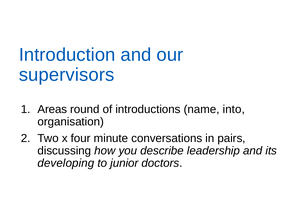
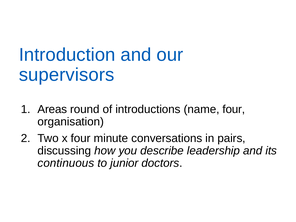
name into: into -> four
developing: developing -> continuous
